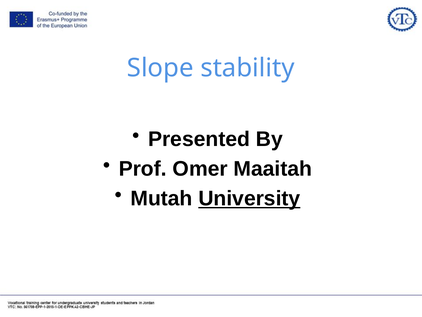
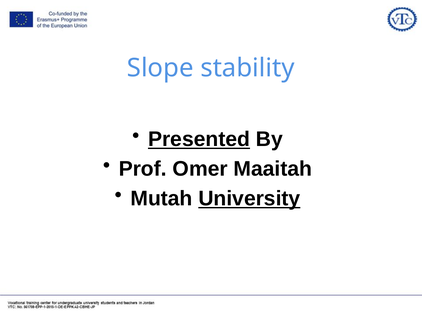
Presented underline: none -> present
